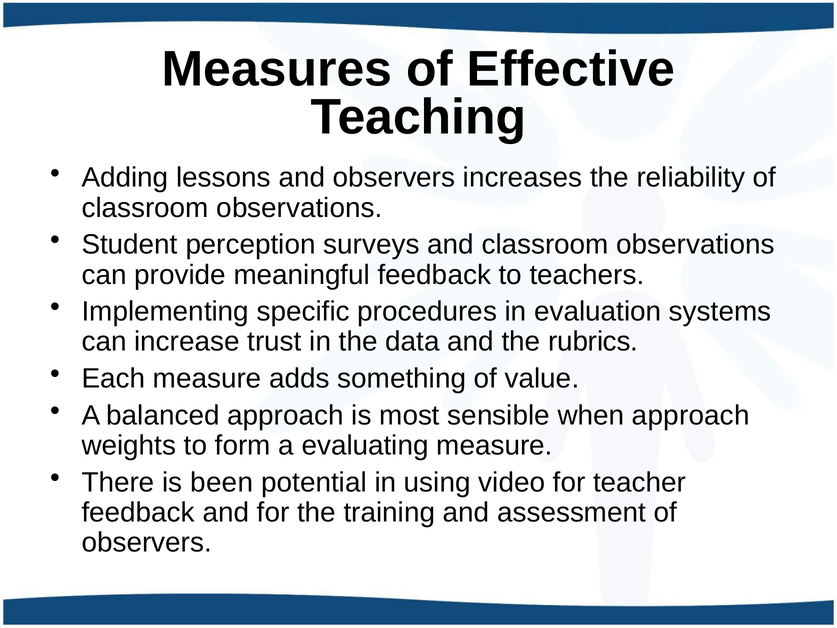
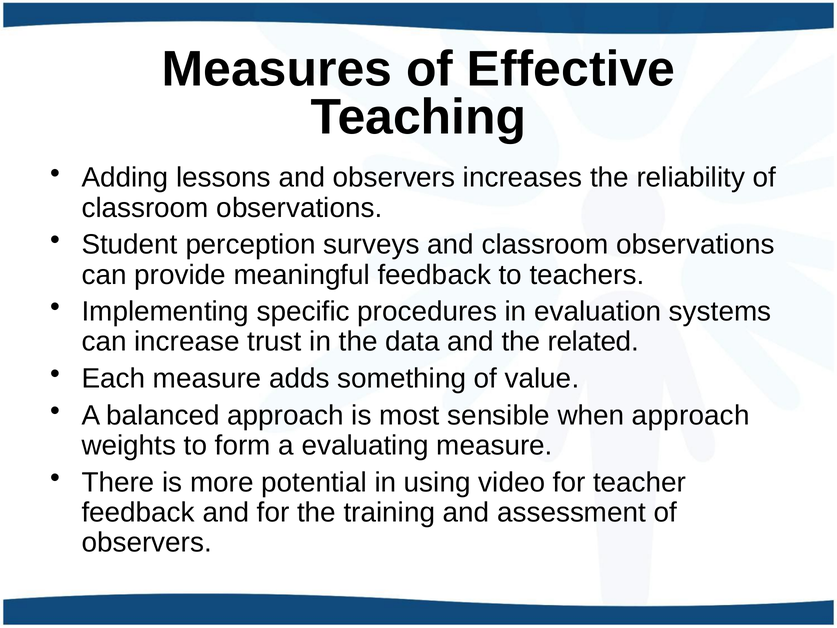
rubrics: rubrics -> related
been: been -> more
